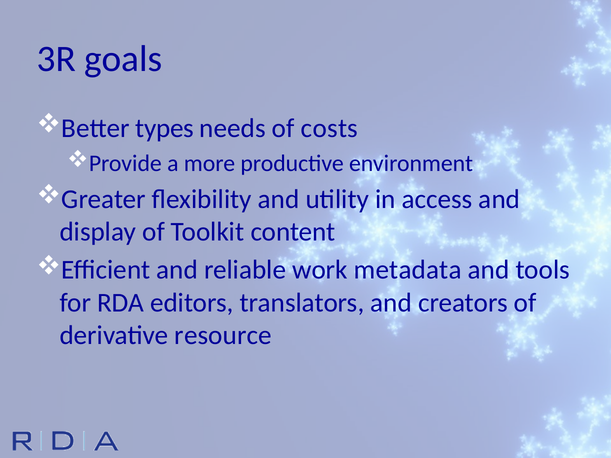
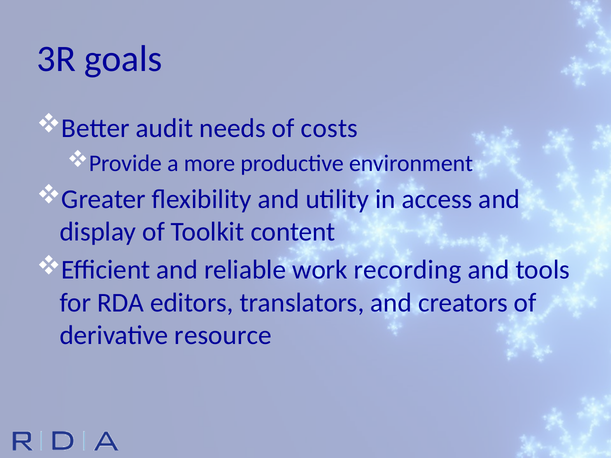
types: types -> audit
metadata: metadata -> recording
